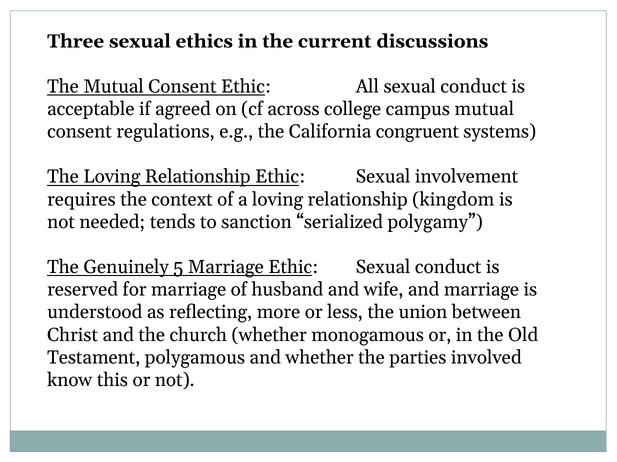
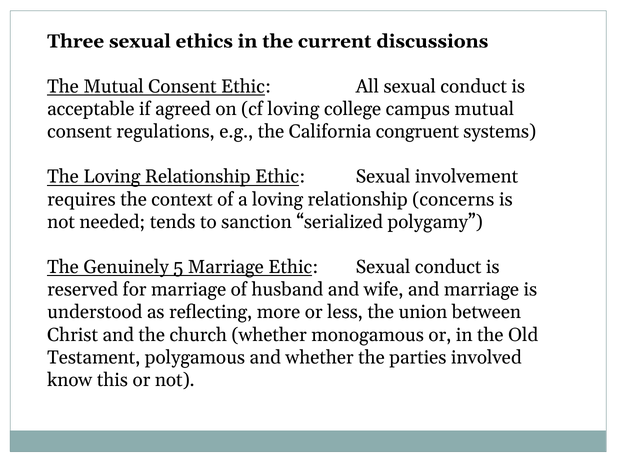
cf across: across -> loving
kingdom: kingdom -> concerns
